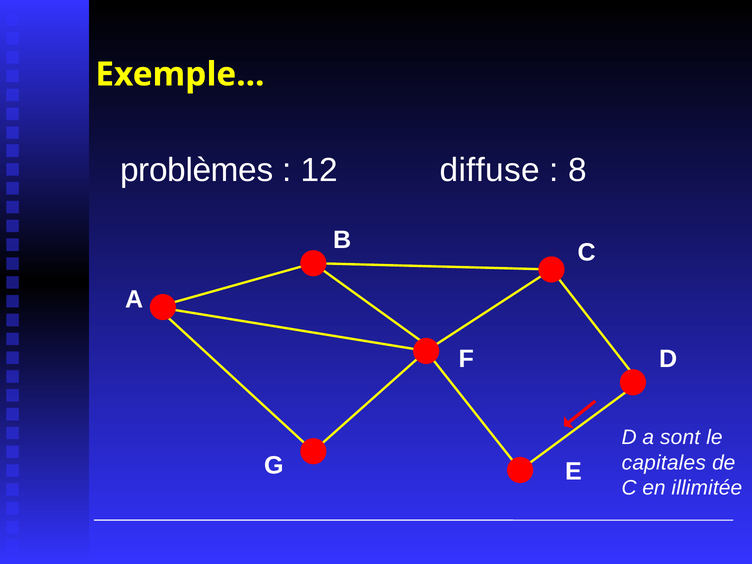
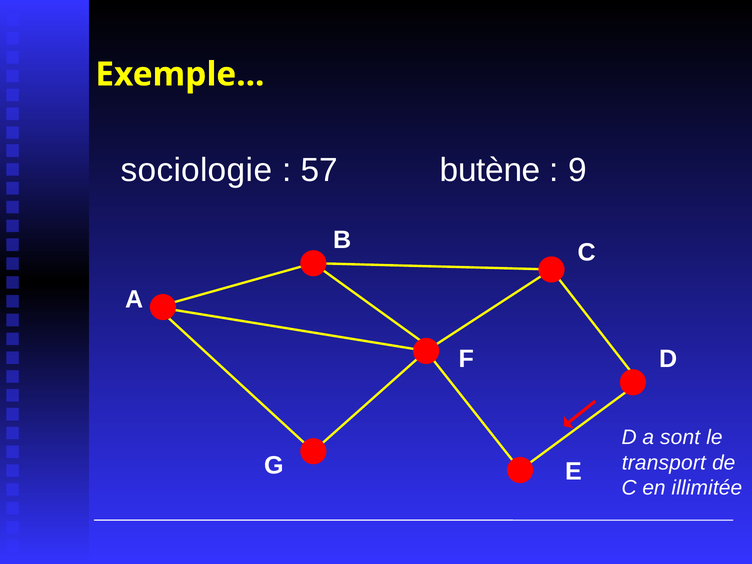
problèmes: problèmes -> sociologie
12: 12 -> 57
diffuse: diffuse -> butène
8: 8 -> 9
capitales: capitales -> transport
